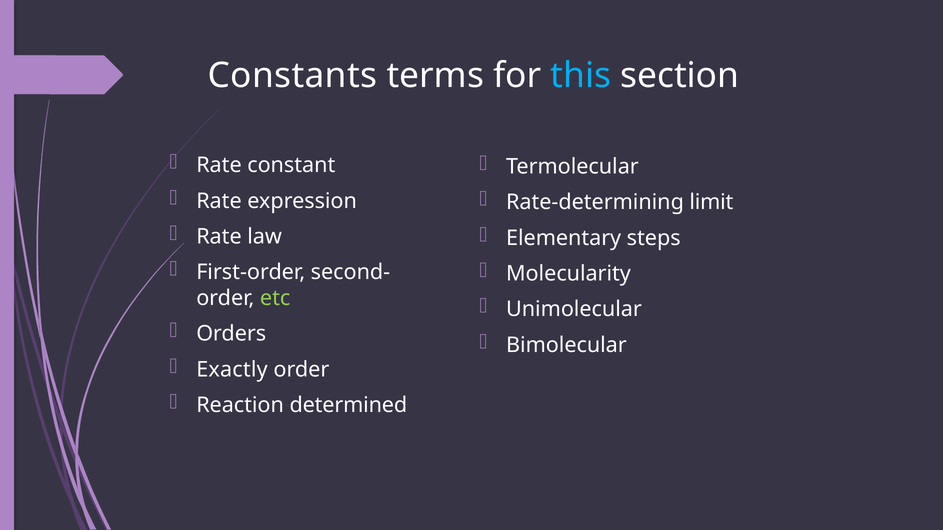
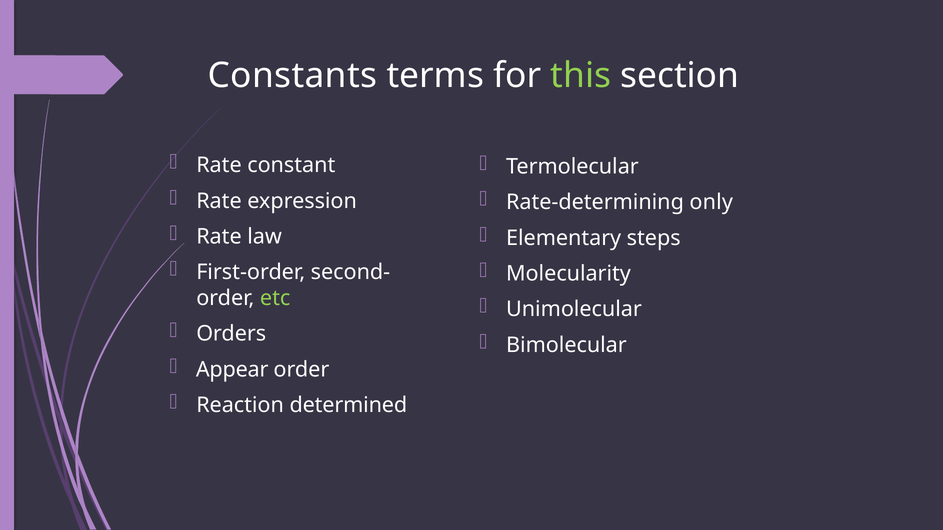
this colour: light blue -> light green
limit: limit -> only
Exactly: Exactly -> Appear
